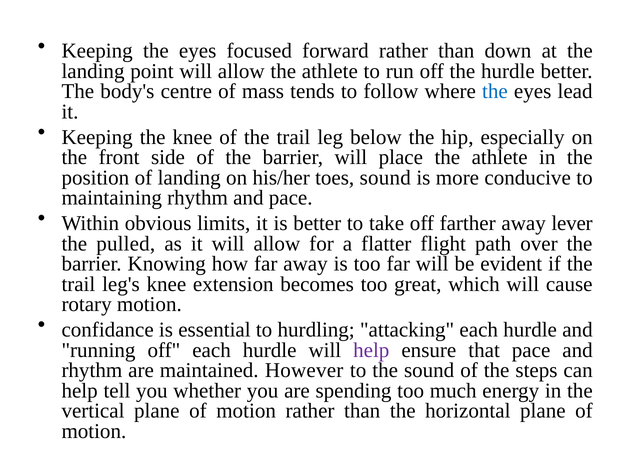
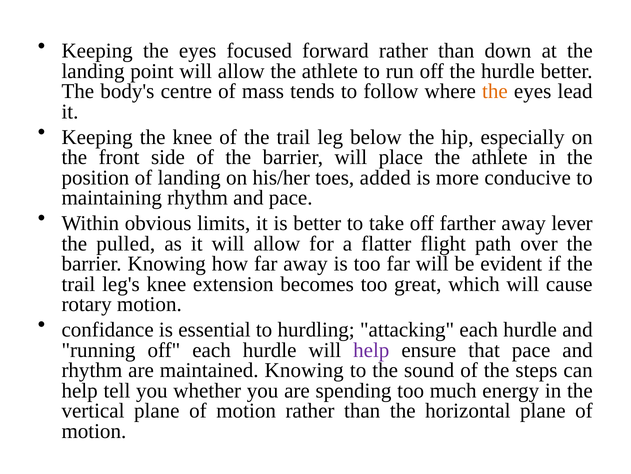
the at (495, 91) colour: blue -> orange
toes sound: sound -> added
maintained However: However -> Knowing
